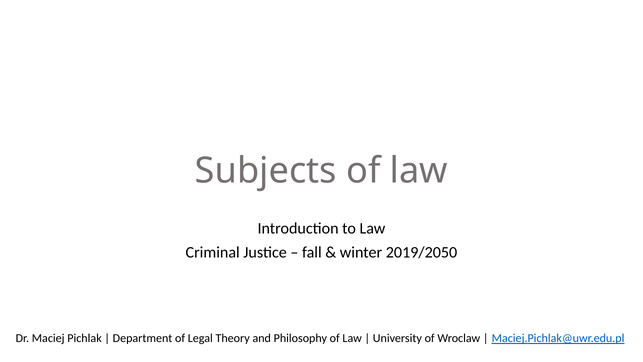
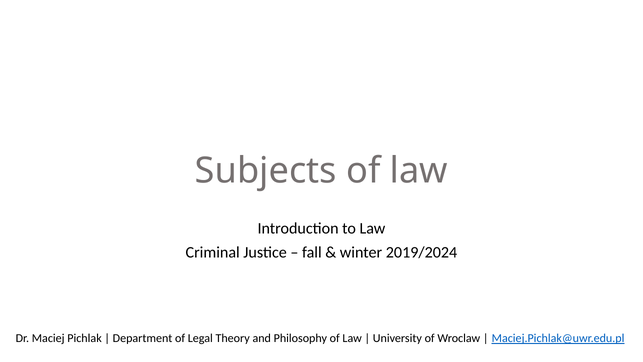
2019/2050: 2019/2050 -> 2019/2024
